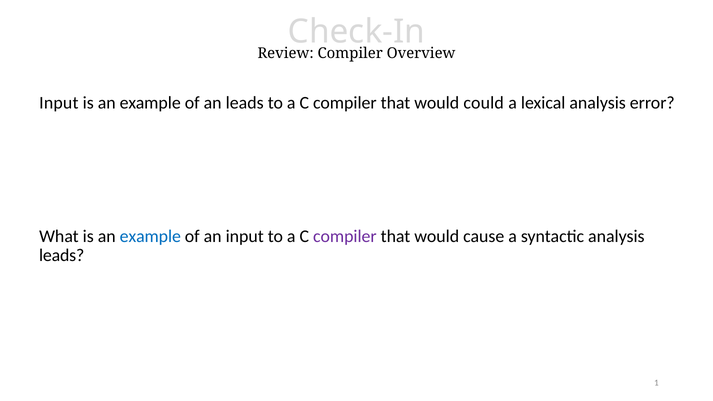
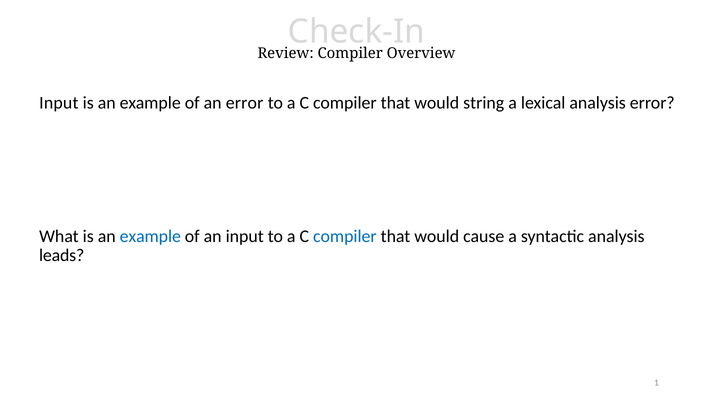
an leads: leads -> error
could: could -> string
compiler at (345, 236) colour: purple -> blue
